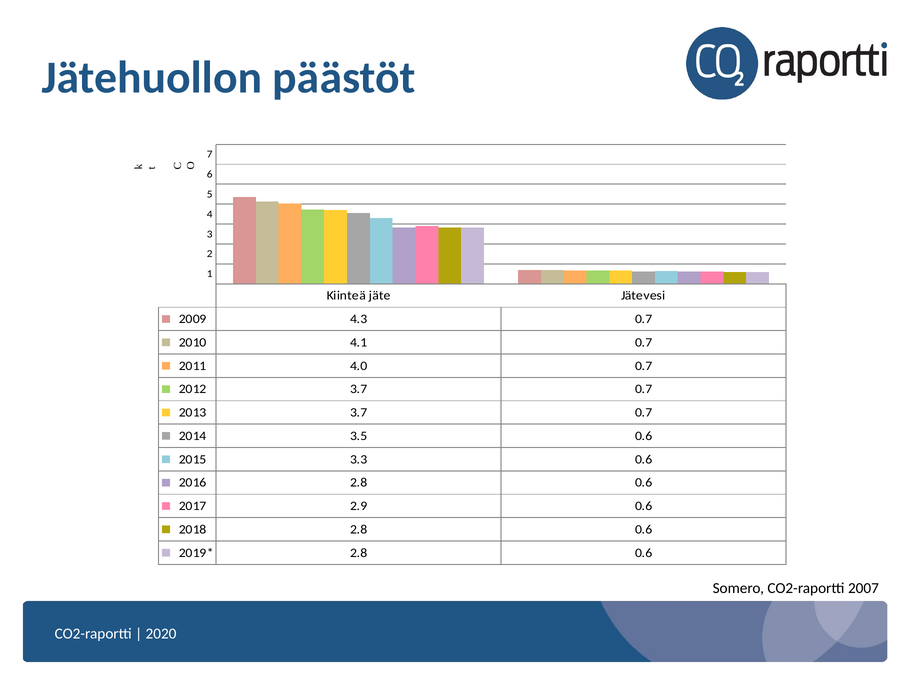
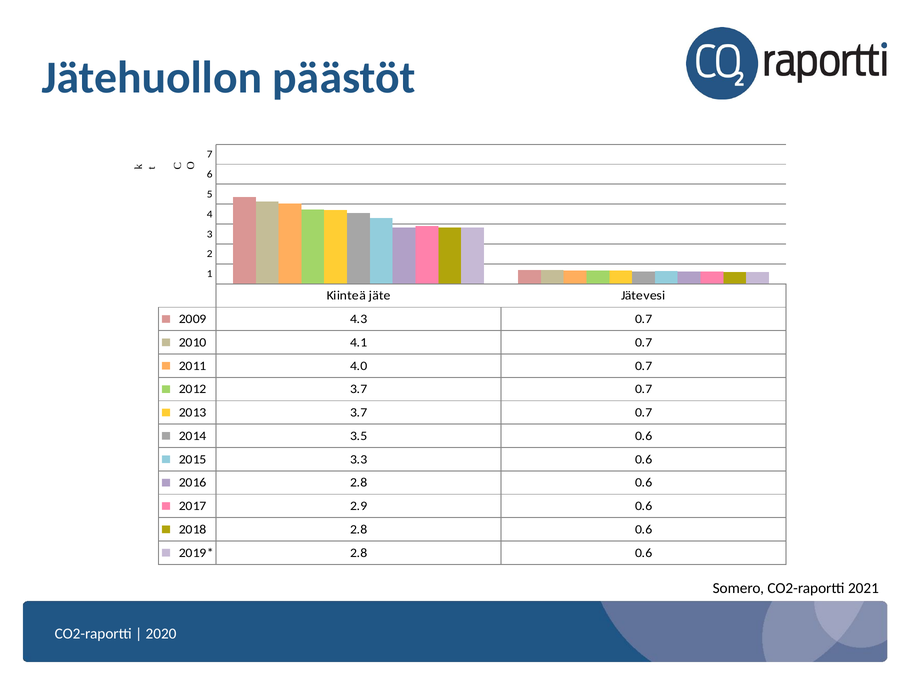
2007: 2007 -> 2021
